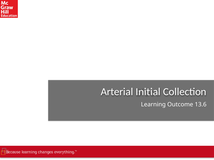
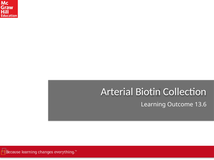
Initial: Initial -> Biotin
